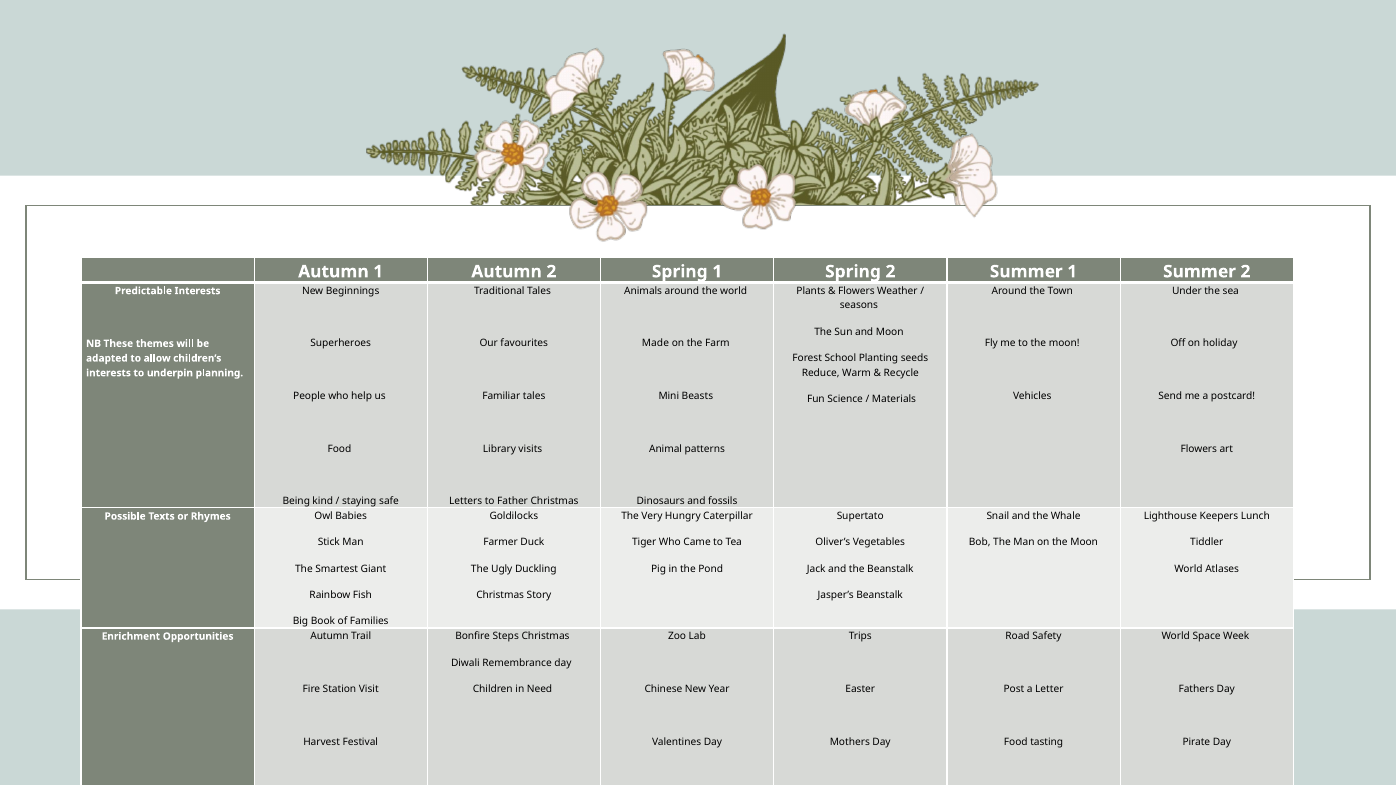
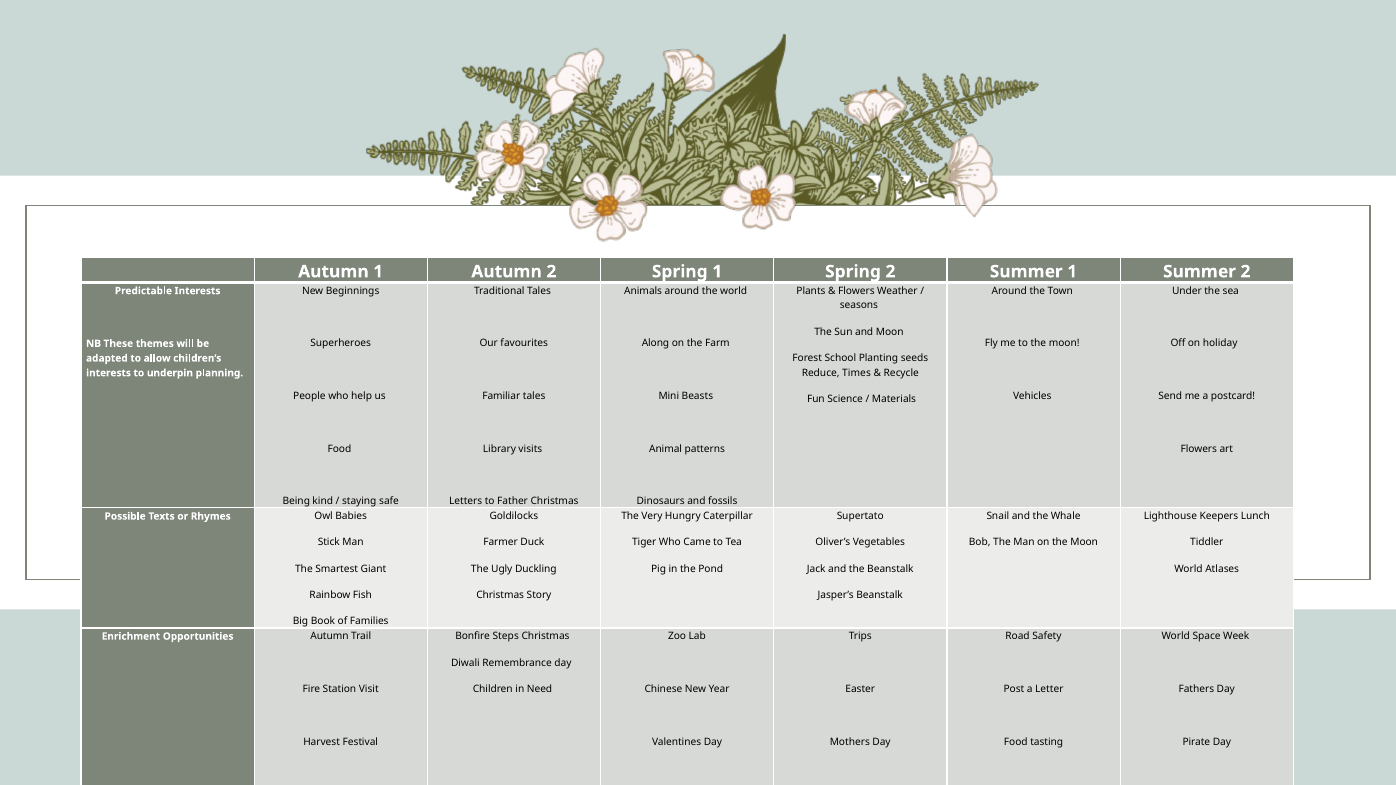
Made: Made -> Along
Warm: Warm -> Times
